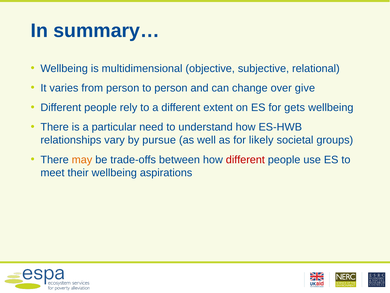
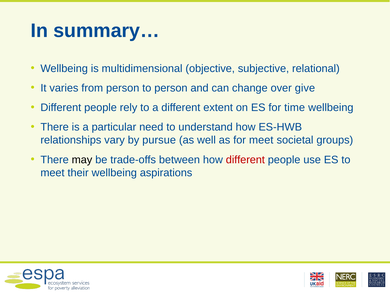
gets: gets -> time
for likely: likely -> meet
may colour: orange -> black
